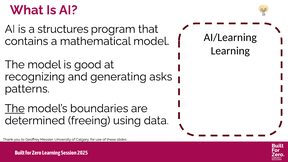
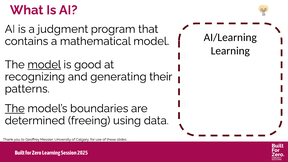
structures: structures -> judgment
model at (44, 65) underline: none -> present
asks: asks -> their
